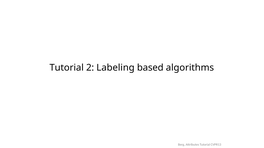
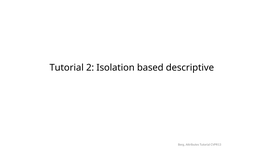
Labeling: Labeling -> Isolation
algorithms: algorithms -> descriptive
